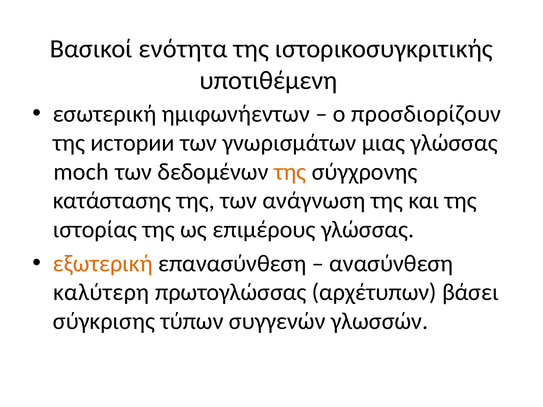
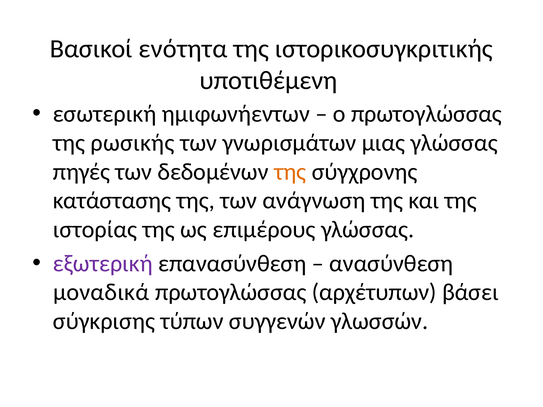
ο προσδιορίζουν: προσδιορίζουν -> πρωτογλώσσας
истории: истории -> ρωσικής
moch: moch -> πηγές
εξωτερική colour: orange -> purple
καλύτερη: καλύτερη -> μοναδικά
